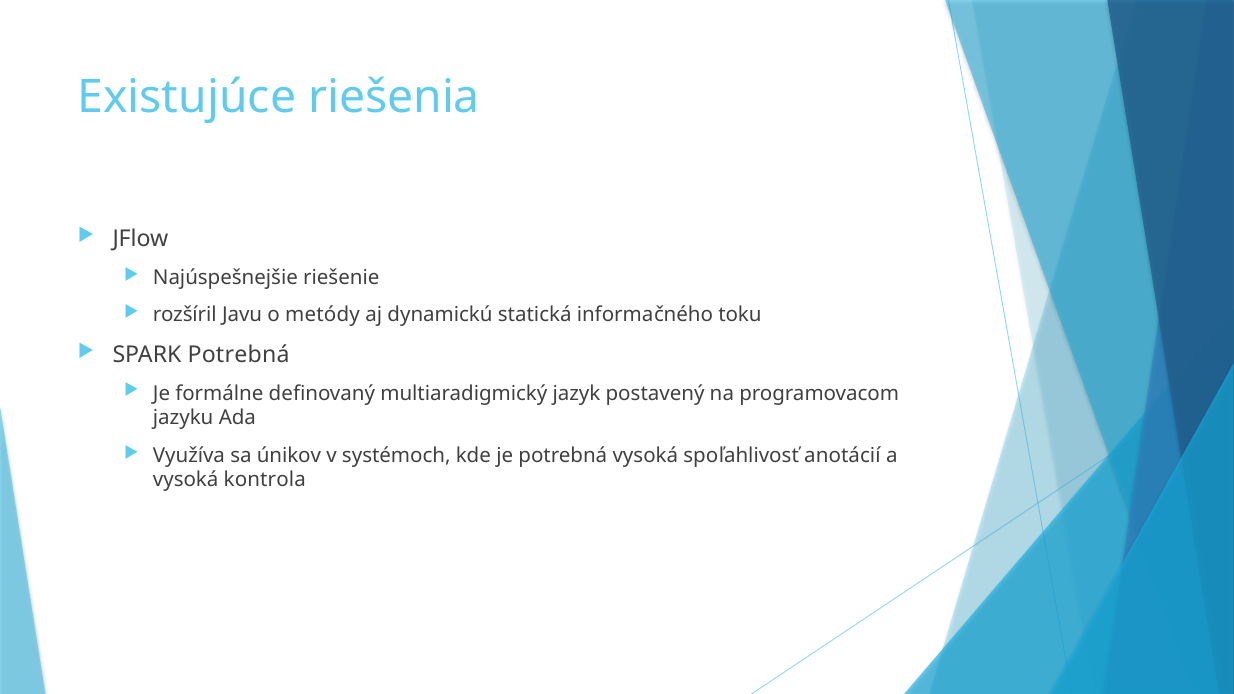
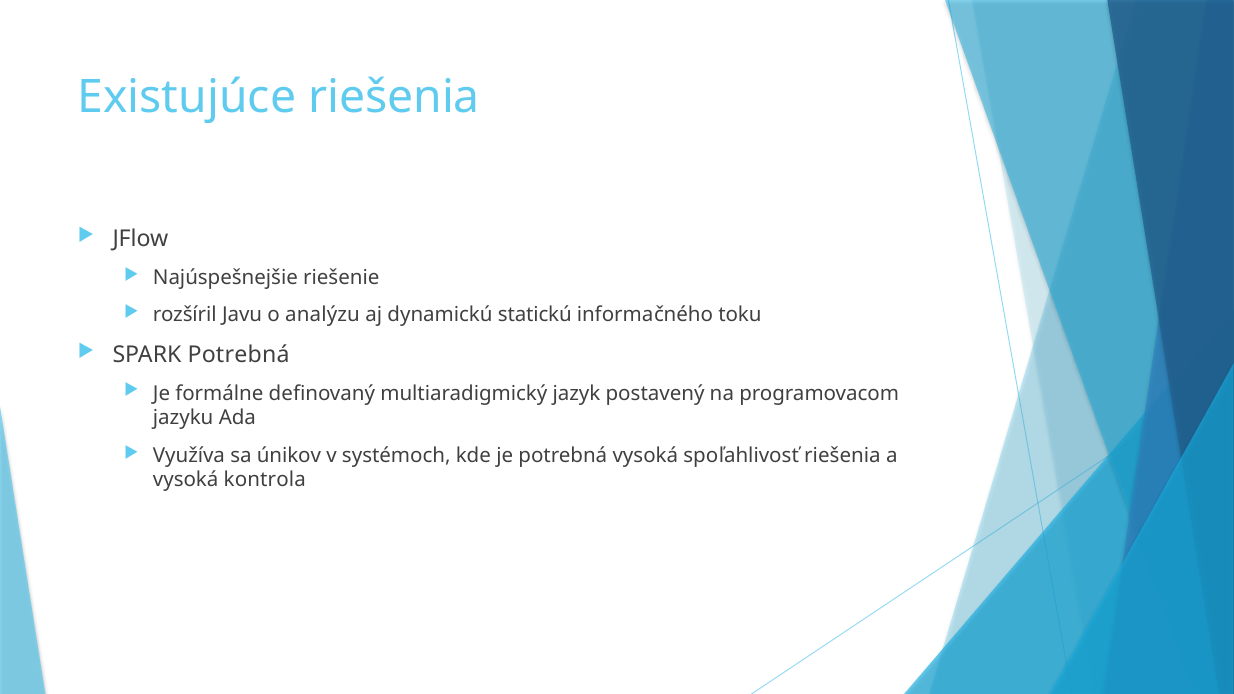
metódy: metódy -> analýzu
statická: statická -> statickú
spoľahlivosť anotácií: anotácií -> riešenia
